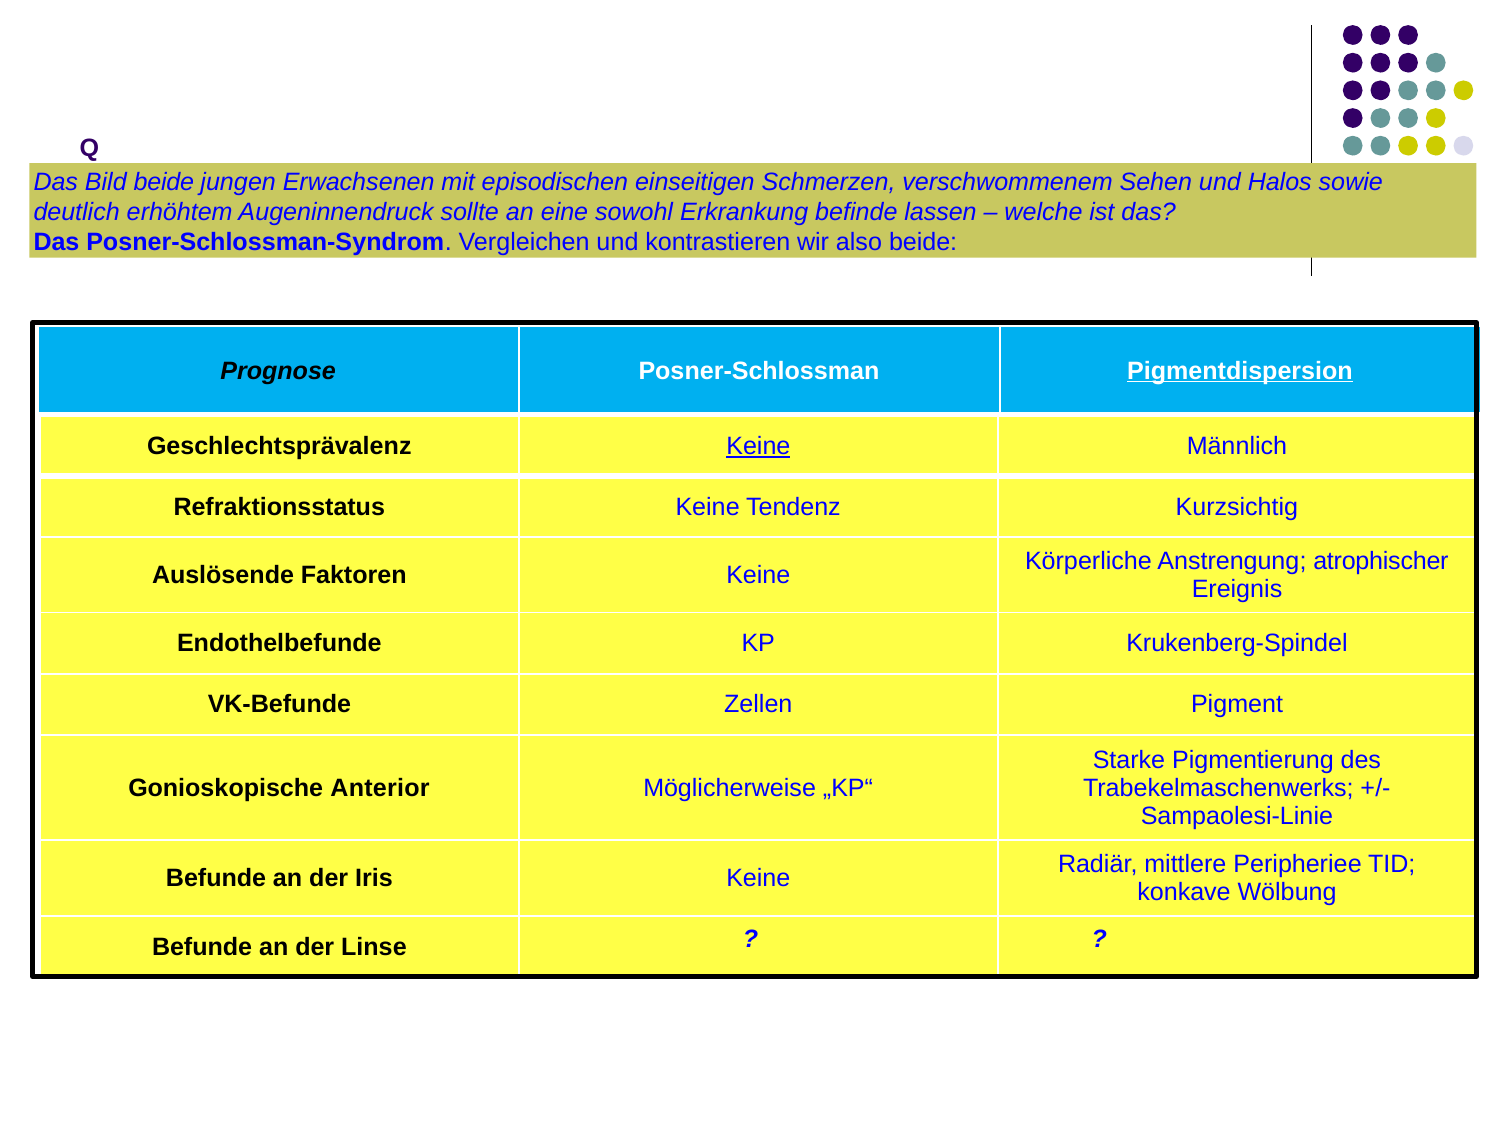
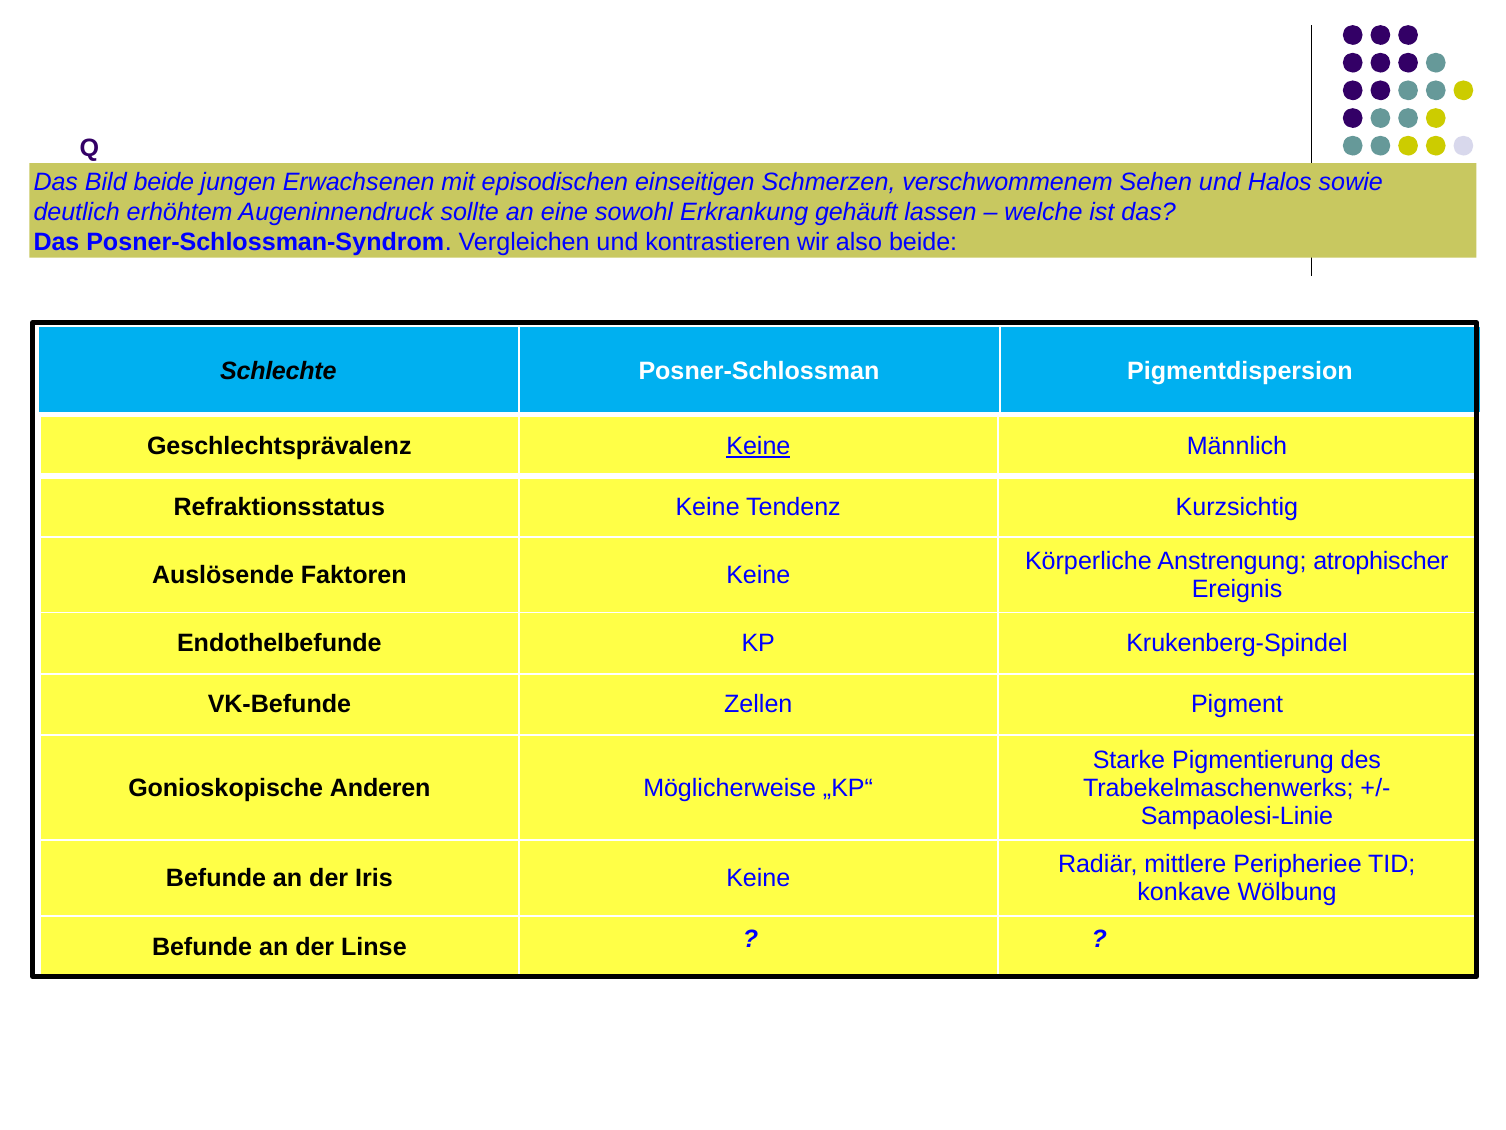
befinde: befinde -> gehäuft
Prognose: Prognose -> Schlechte
Pigmentdispersion underline: present -> none
Anterior: Anterior -> Anderen
